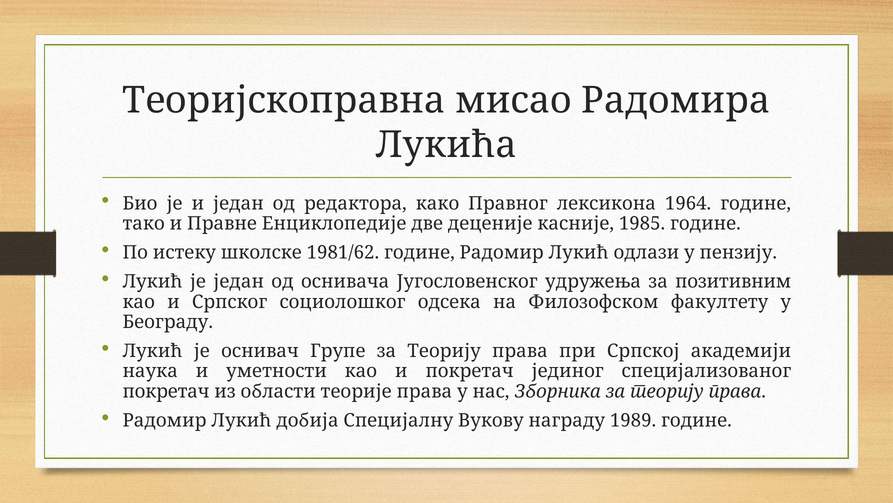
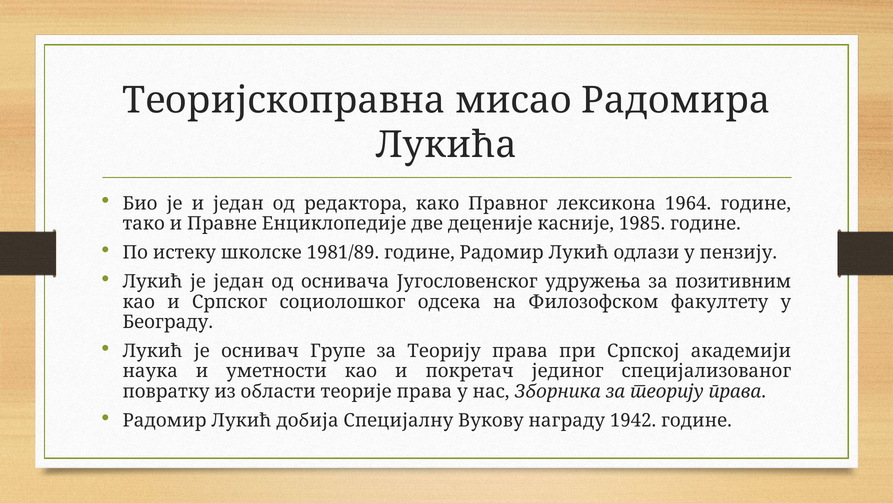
1981/62: 1981/62 -> 1981/89
покретач at (166, 391): покретач -> повратку
1989: 1989 -> 1942
